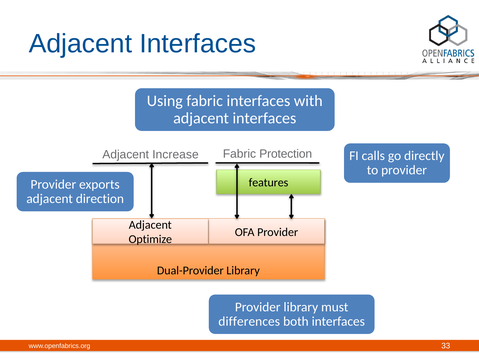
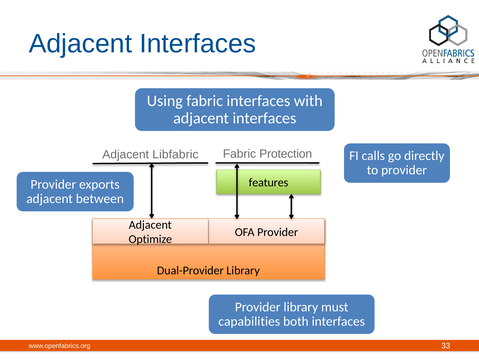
Increase: Increase -> Libfabric
direction: direction -> between
differences: differences -> capabilities
